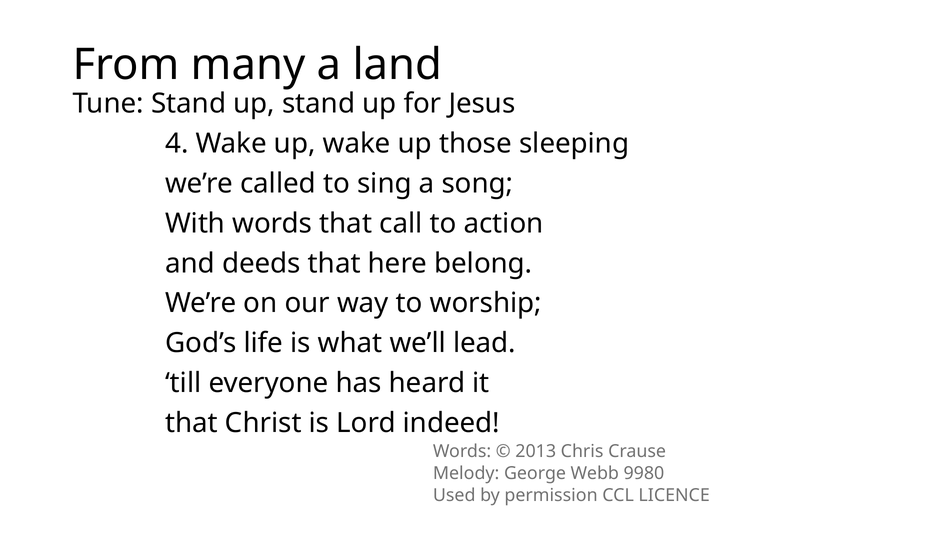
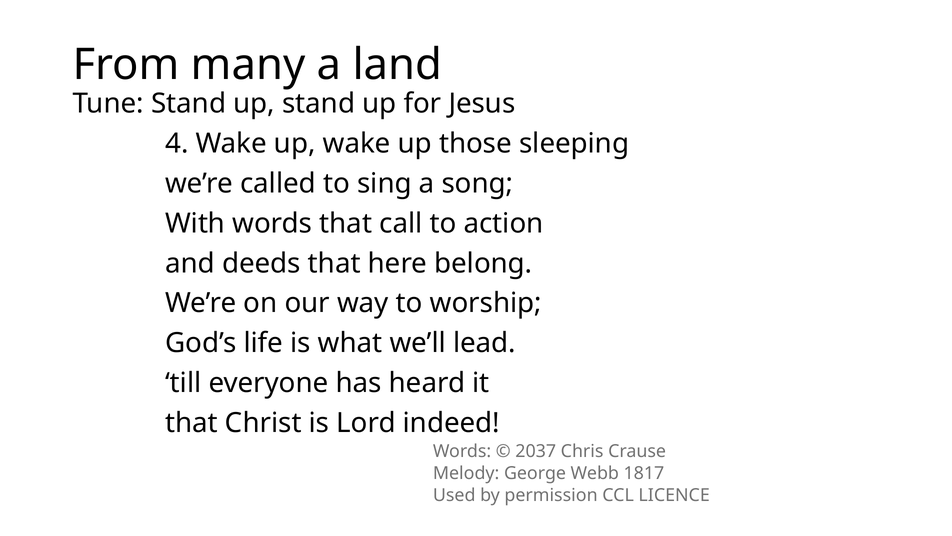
2013: 2013 -> 2037
9980: 9980 -> 1817
